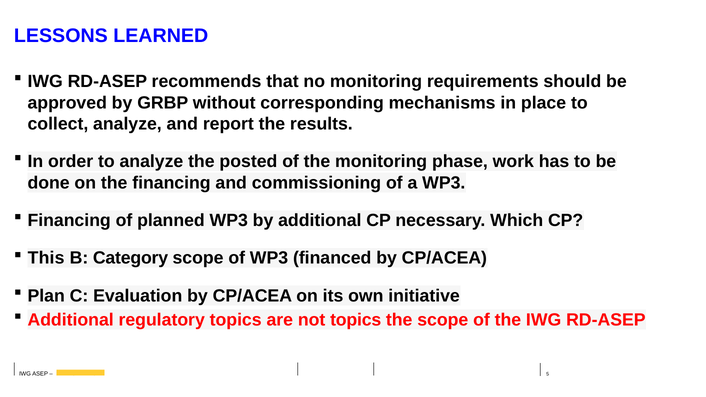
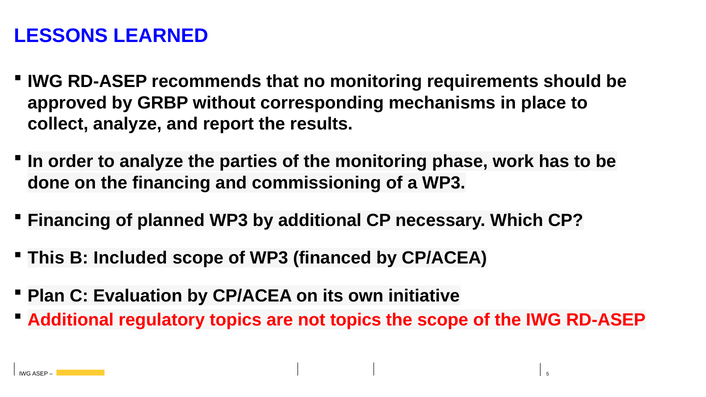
posted: posted -> parties
Category: Category -> Included
